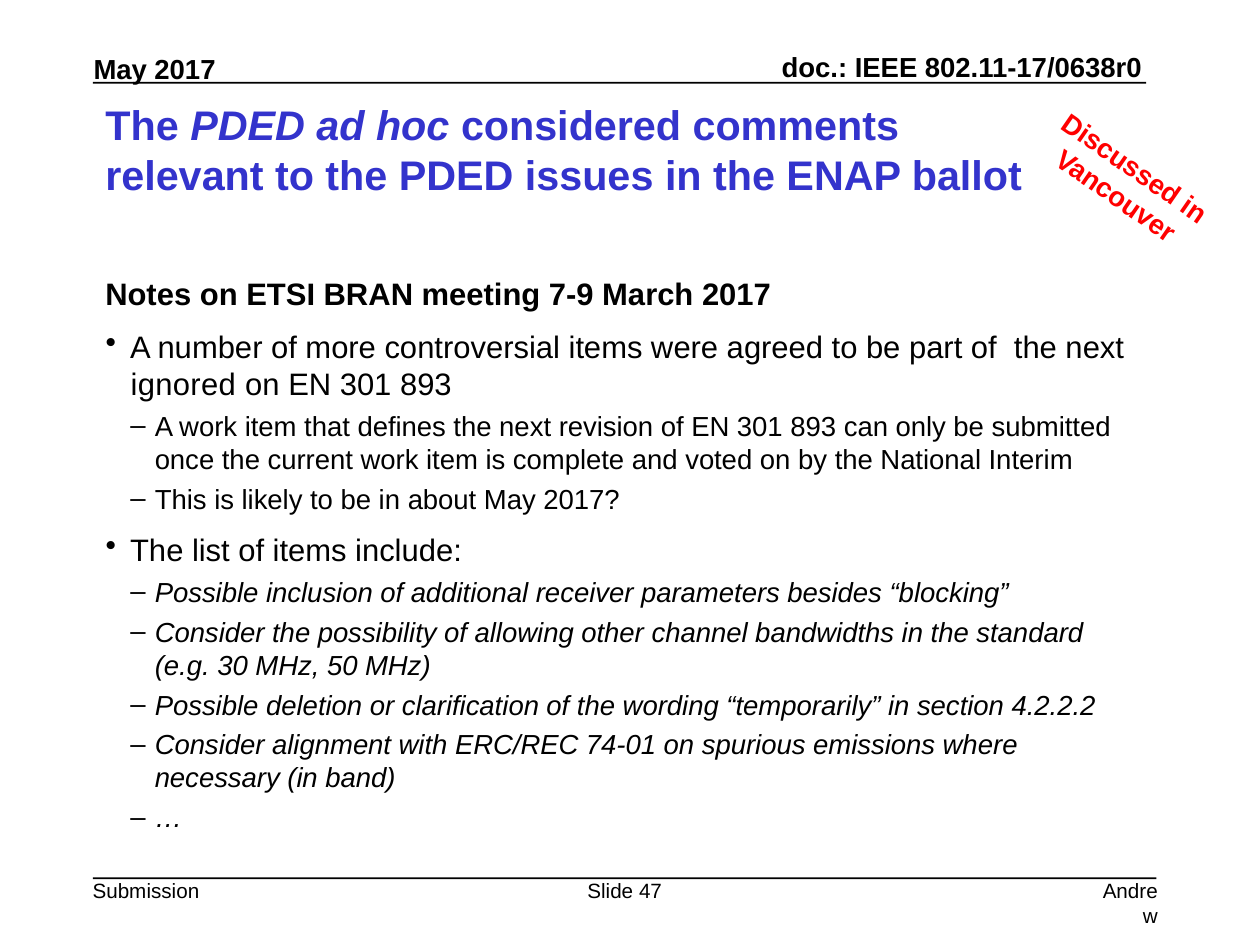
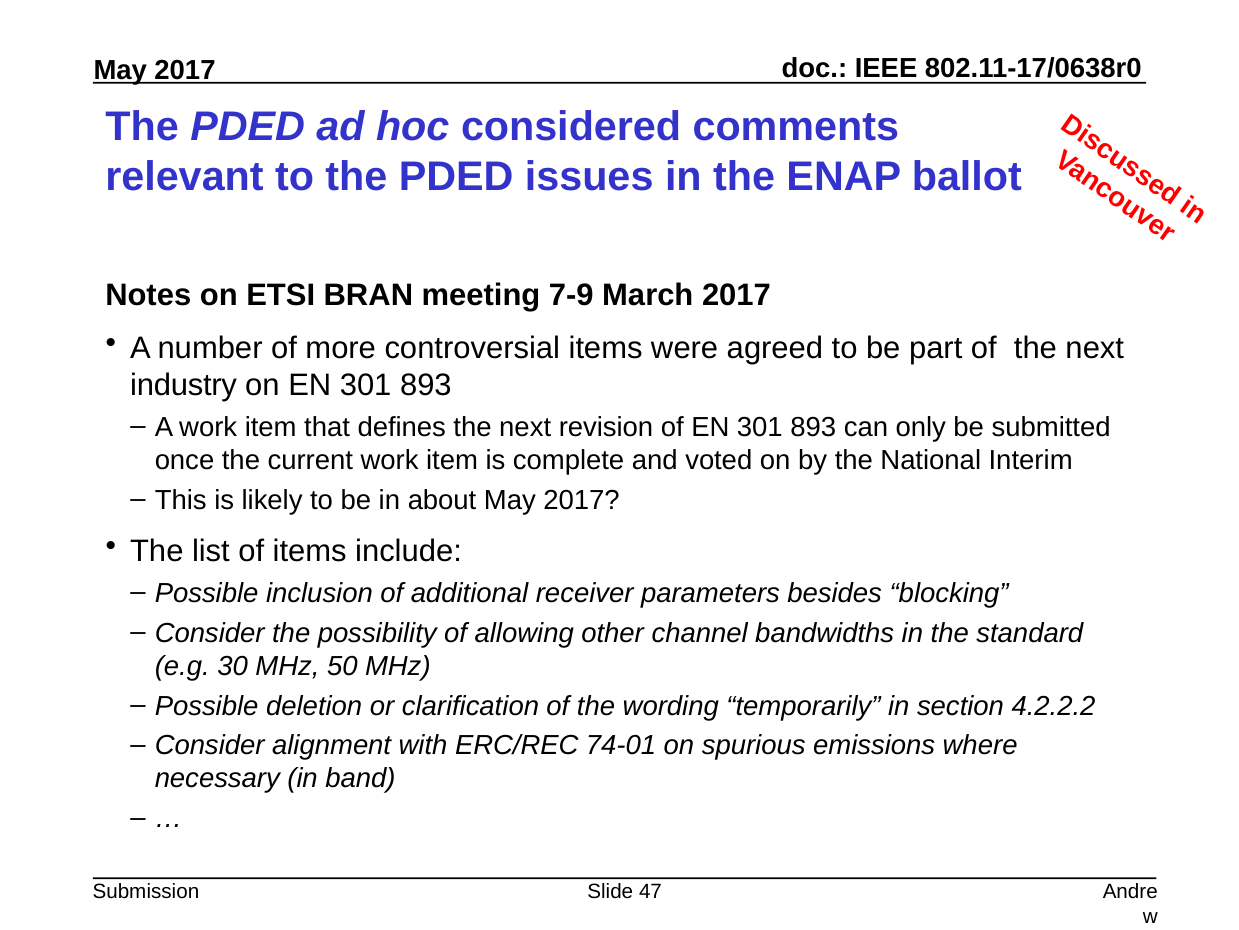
ignored: ignored -> industry
